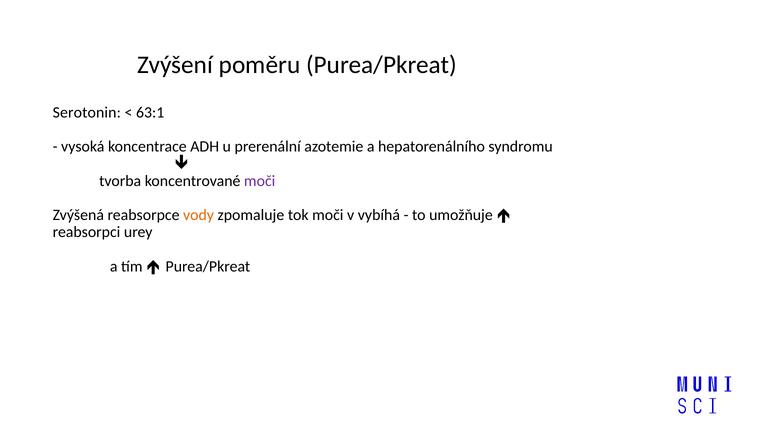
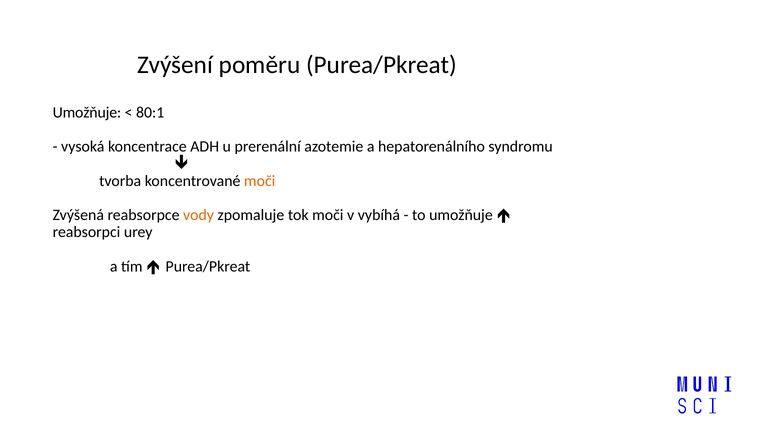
Serotonin at (87, 113): Serotonin -> Umožňuje
63:1: 63:1 -> 80:1
moči at (260, 181) colour: purple -> orange
